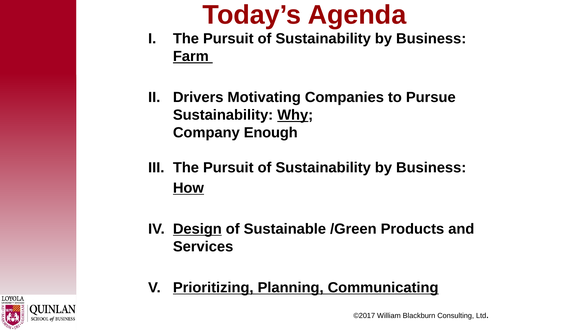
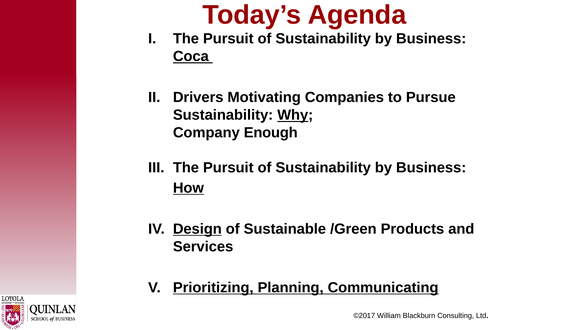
Farm: Farm -> Coca
